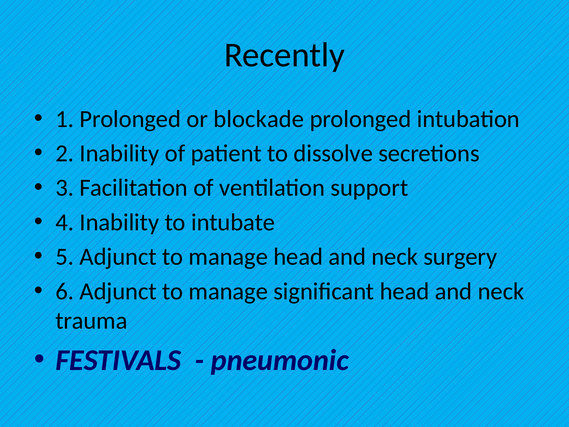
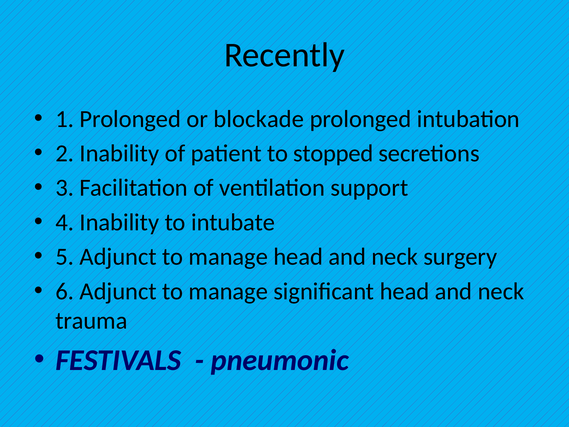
dissolve: dissolve -> stopped
